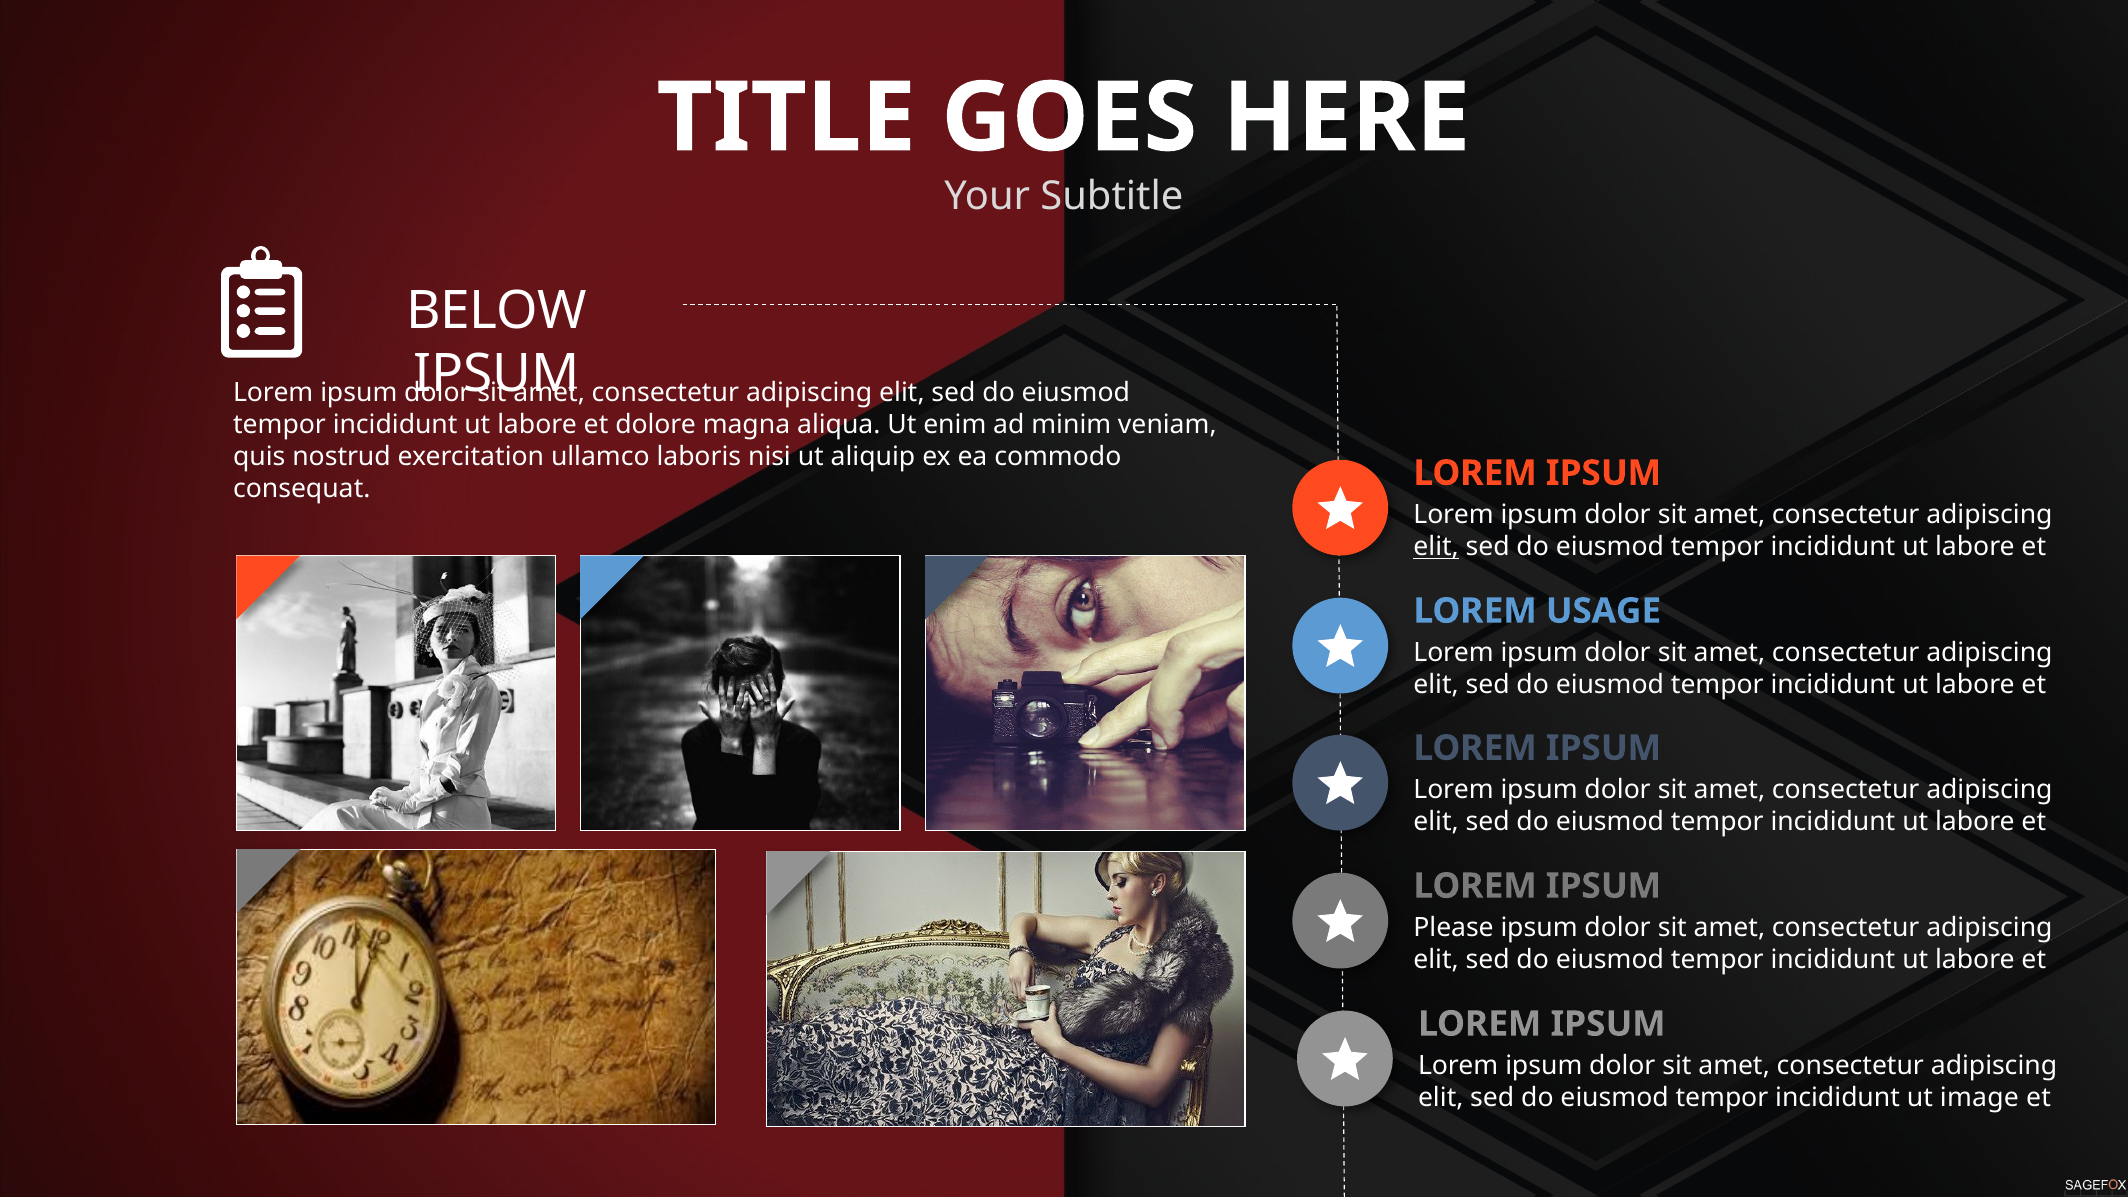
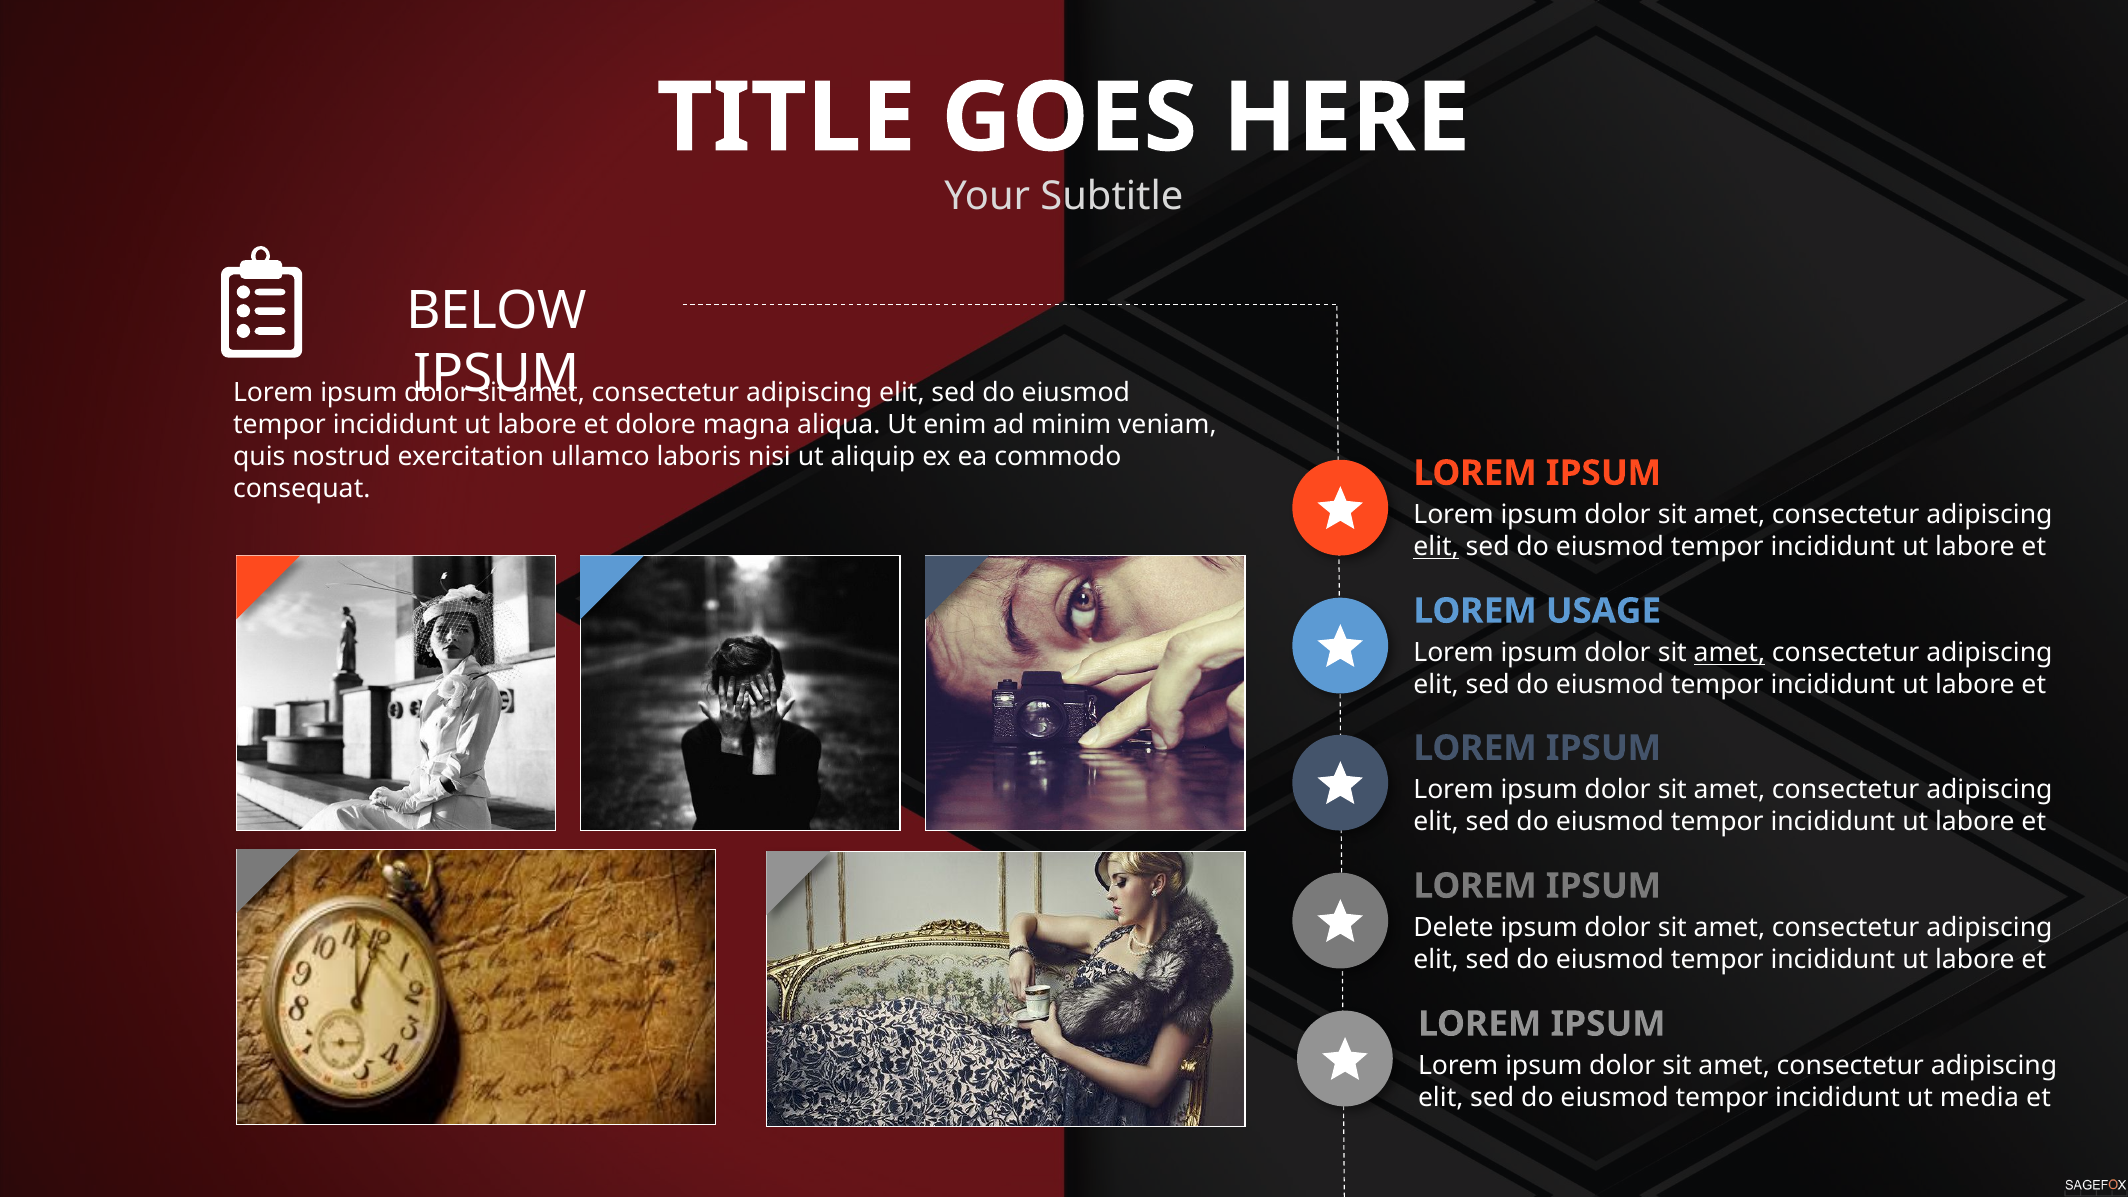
amet at (1729, 653) underline: none -> present
Please: Please -> Delete
image: image -> media
